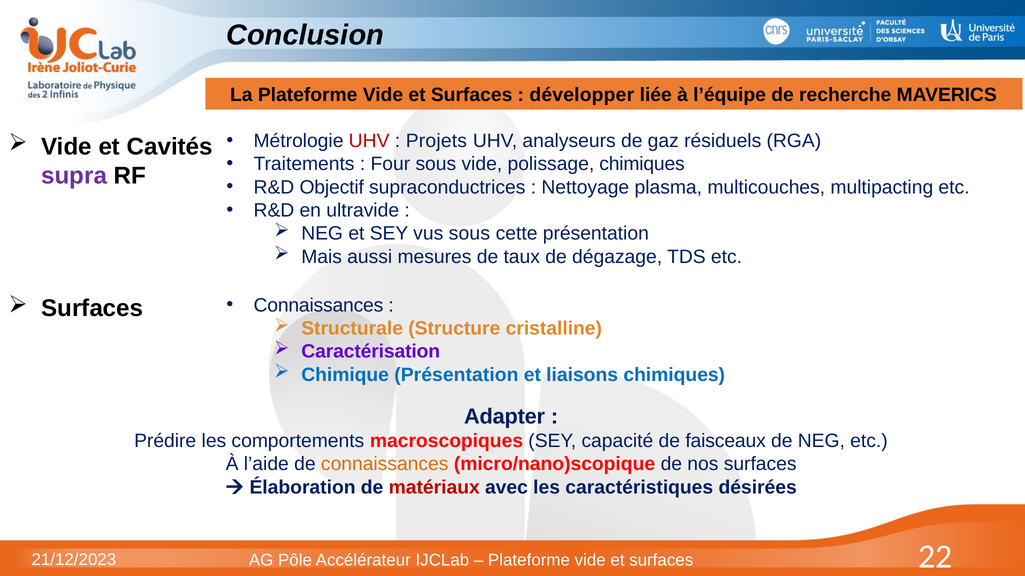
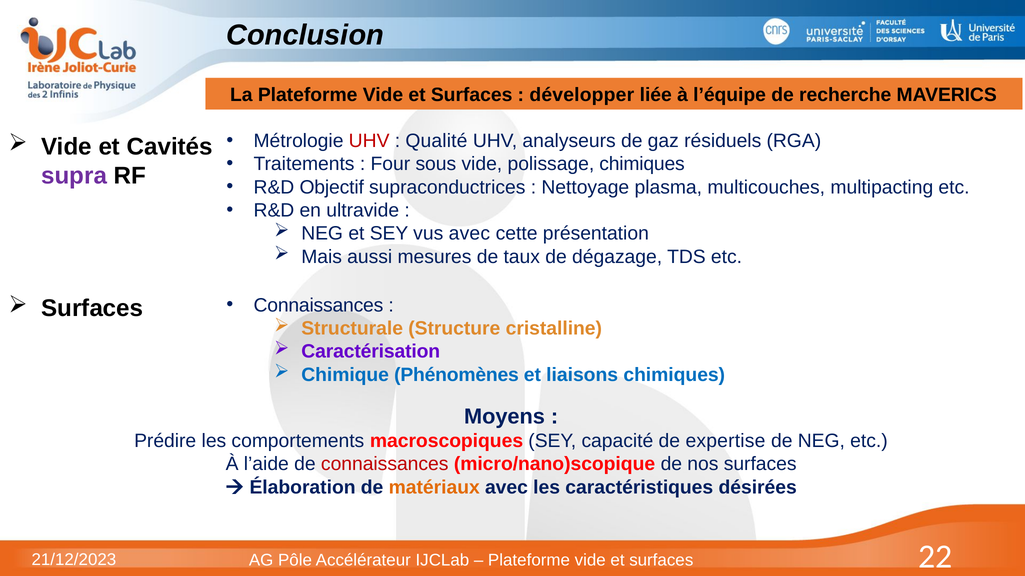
Projets: Projets -> Qualité
vus sous: sous -> avec
Chimique Présentation: Présentation -> Phénomènes
Adapter: Adapter -> Moyens
faisceaux: faisceaux -> expertise
connaissances at (385, 465) colour: orange -> red
matériaux colour: red -> orange
